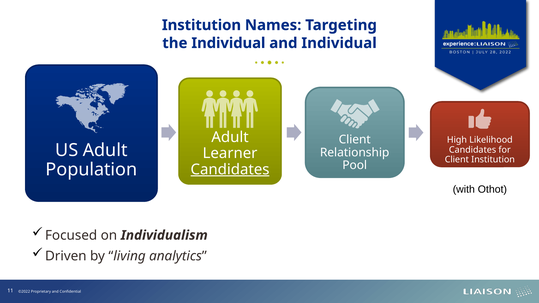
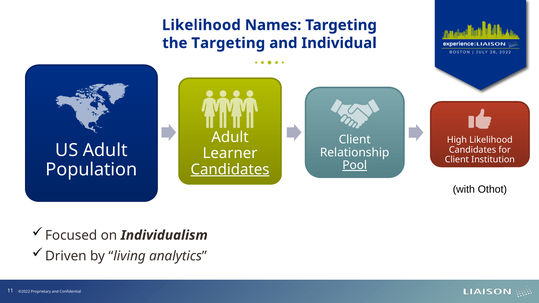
Institution at (201, 25): Institution -> Likelihood
the Individual: Individual -> Targeting
Pool underline: none -> present
